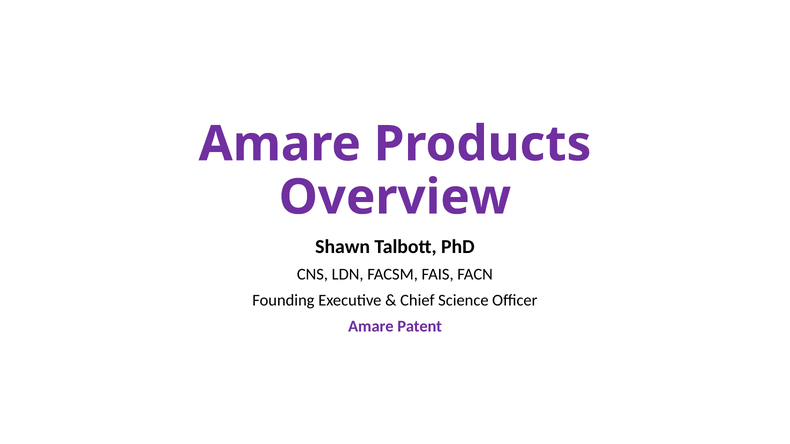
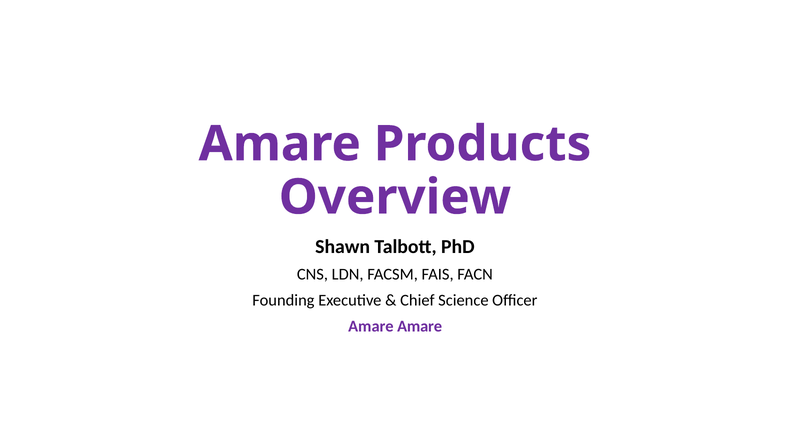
Amare Patent: Patent -> Amare
